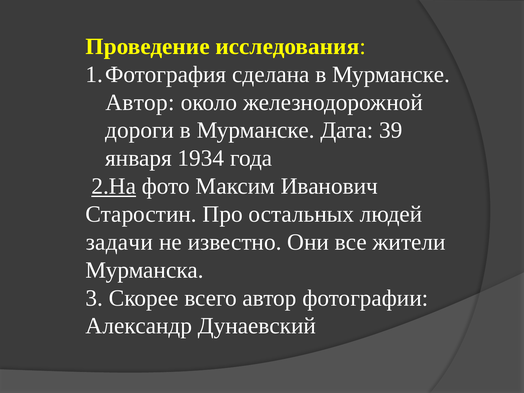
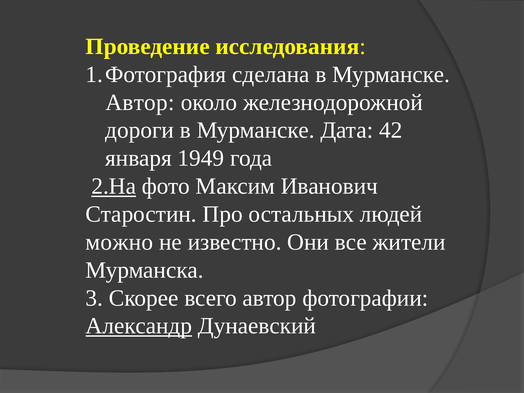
39: 39 -> 42
1934: 1934 -> 1949
задачи: задачи -> можно
Александр underline: none -> present
